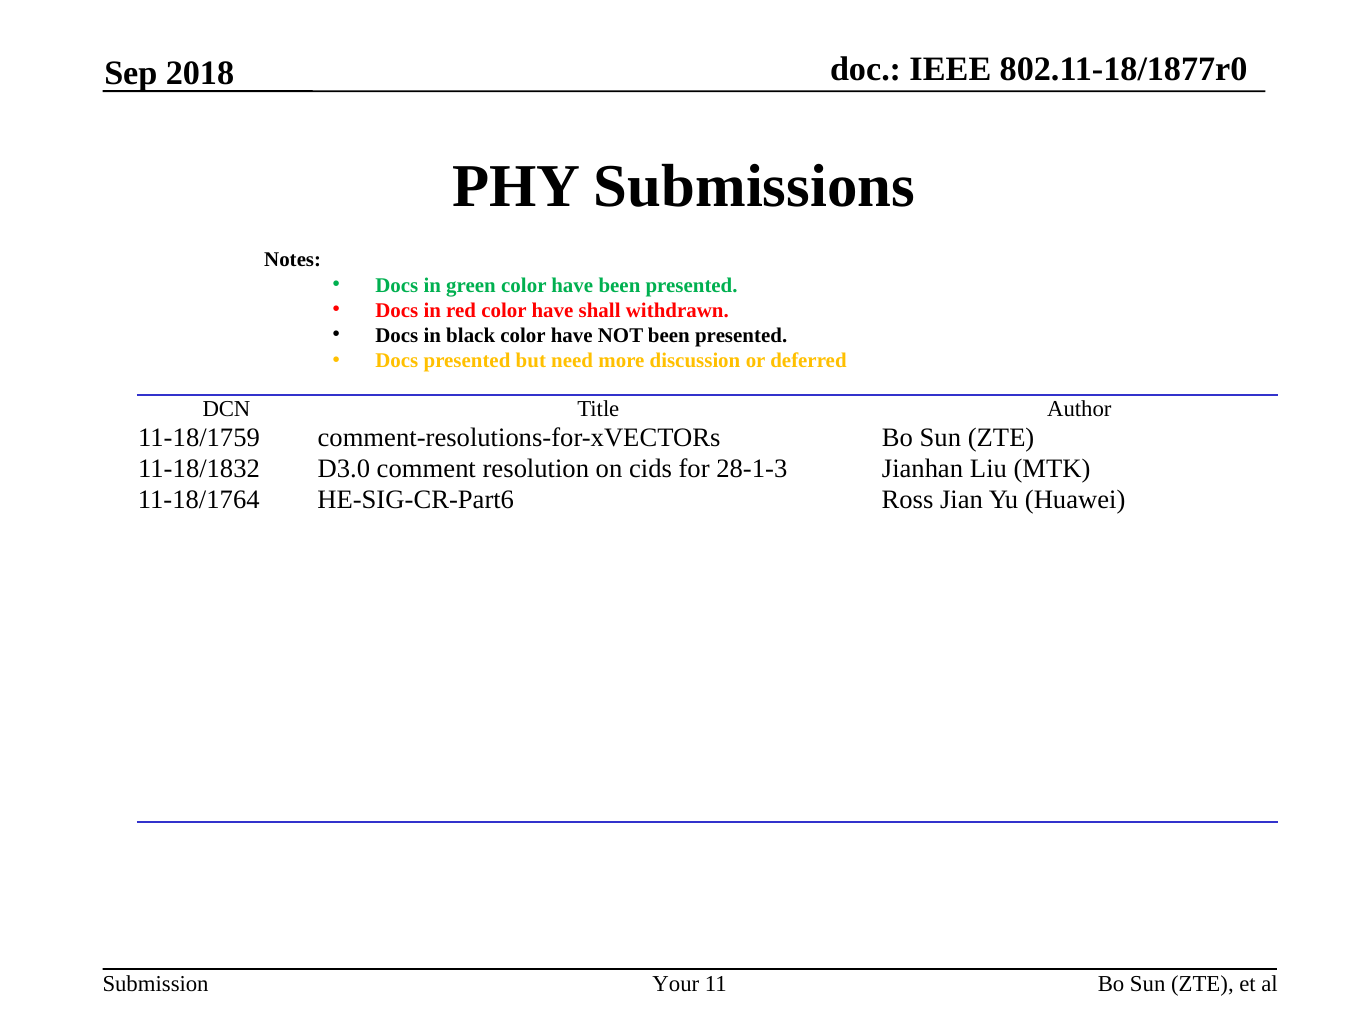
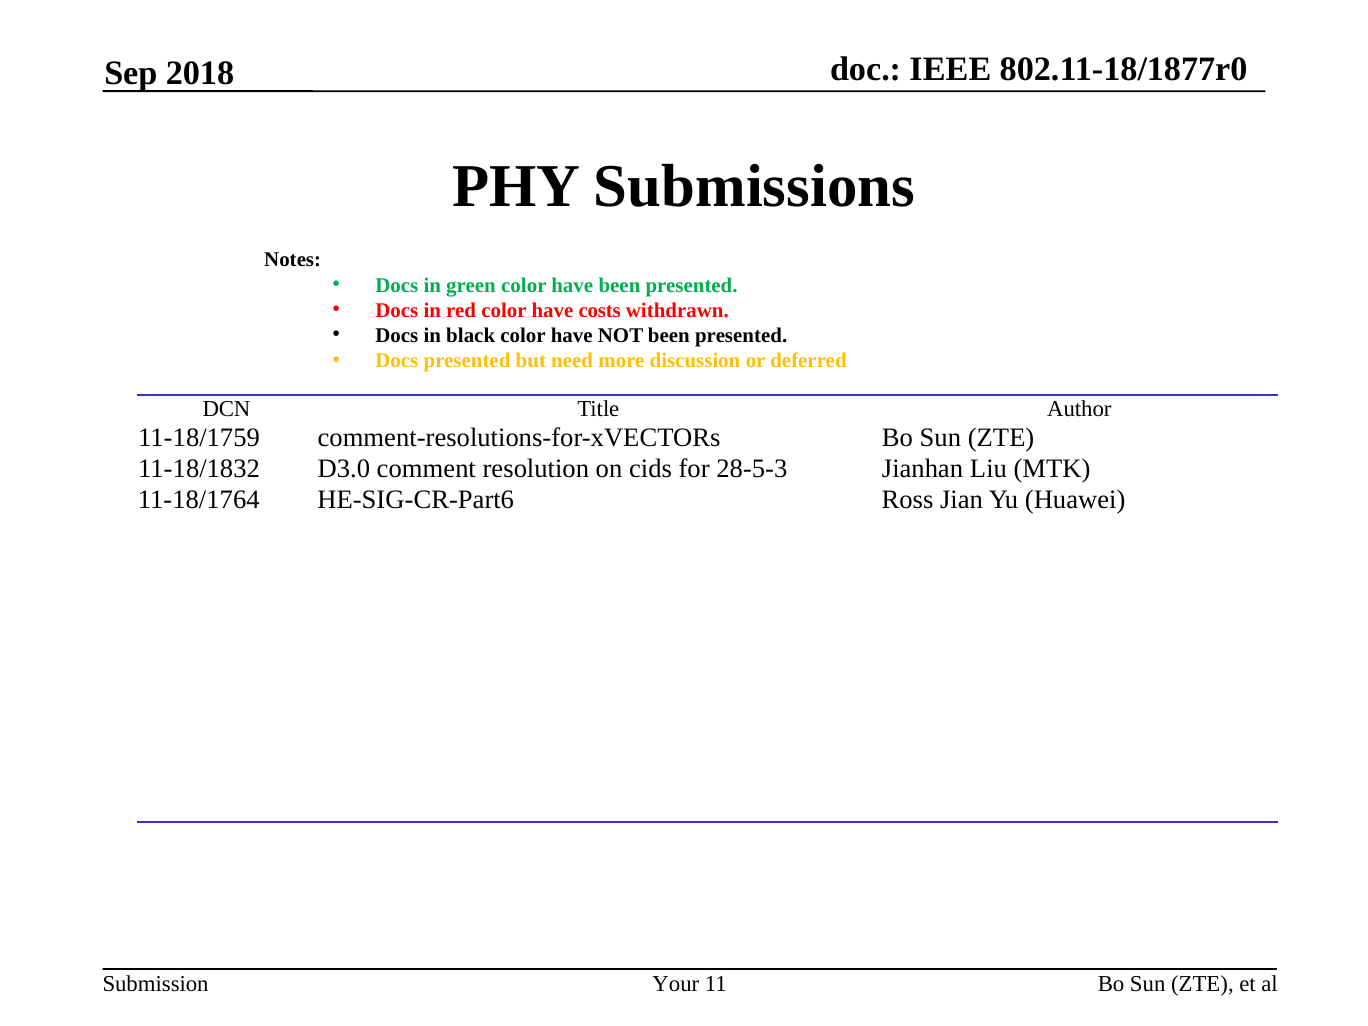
shall: shall -> costs
28-1-3: 28-1-3 -> 28-5-3
